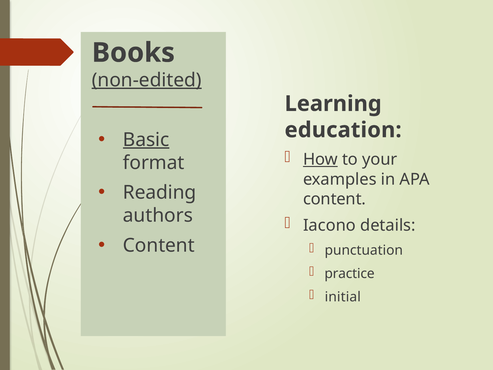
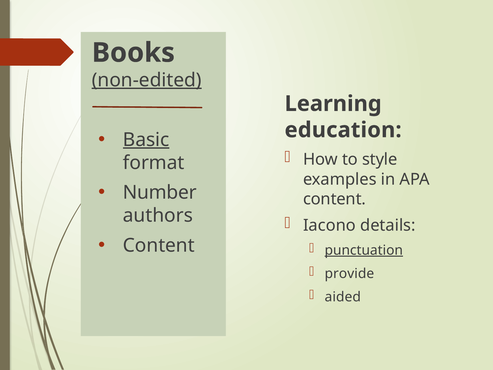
How underline: present -> none
your: your -> style
Reading: Reading -> Number
punctuation underline: none -> present
practice: practice -> provide
initial: initial -> aided
